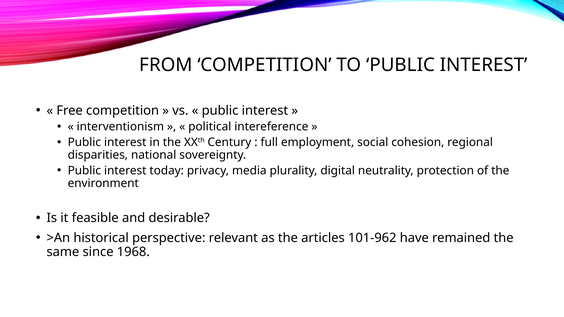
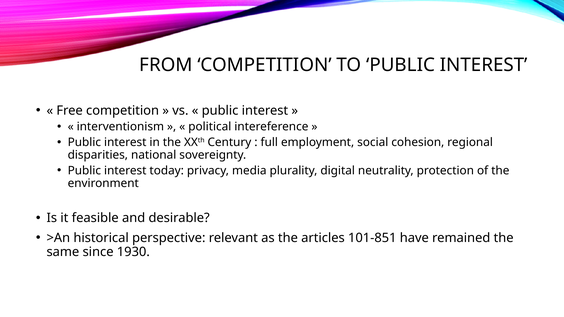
101-962: 101-962 -> 101-851
1968: 1968 -> 1930
